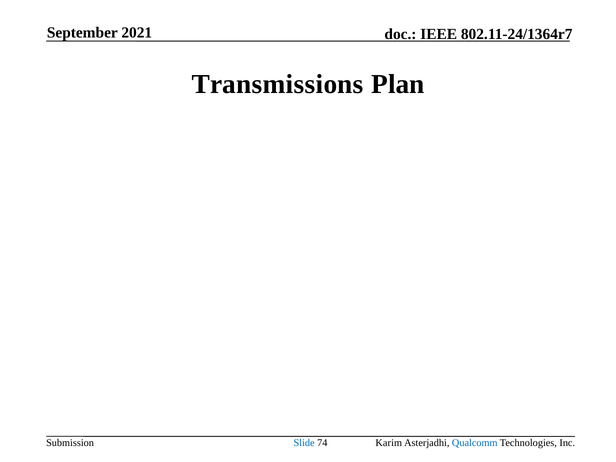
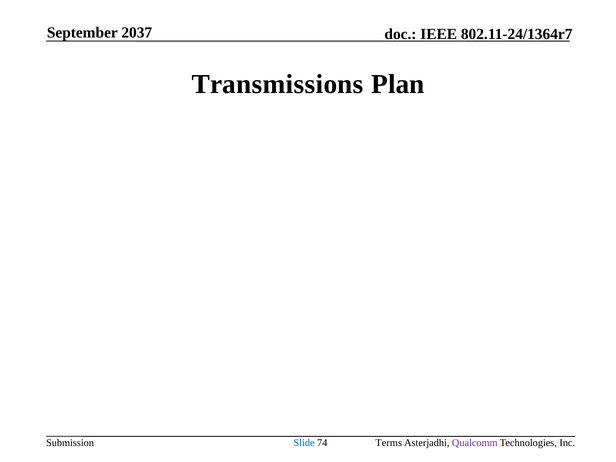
2021: 2021 -> 2037
Karim: Karim -> Terms
Qualcomm colour: blue -> purple
